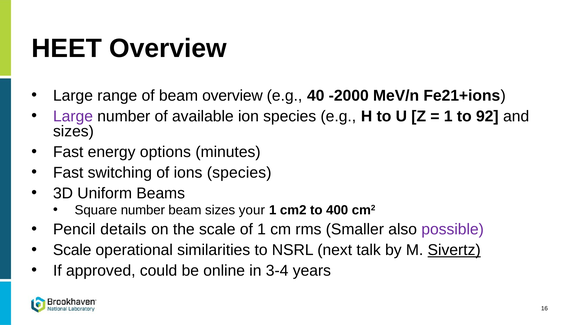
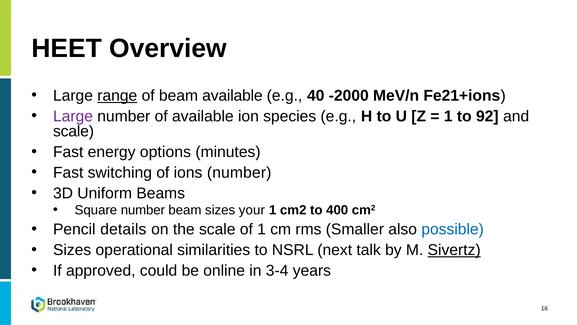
range underline: none -> present
beam overview: overview -> available
sizes at (73, 131): sizes -> scale
ions species: species -> number
possible colour: purple -> blue
Scale at (72, 250): Scale -> Sizes
